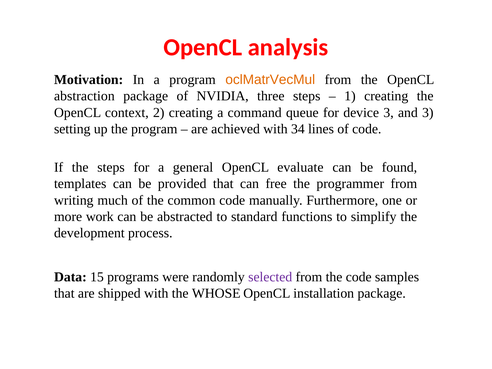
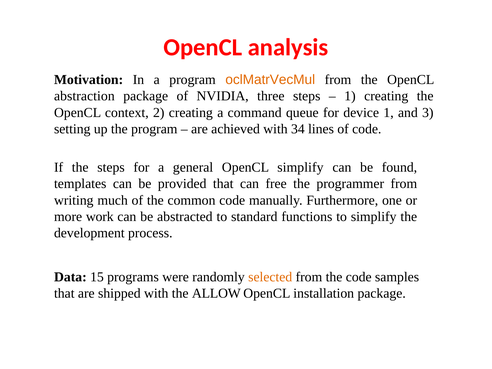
device 3: 3 -> 1
OpenCL evaluate: evaluate -> simplify
selected colour: purple -> orange
WHOSE: WHOSE -> ALLOW
